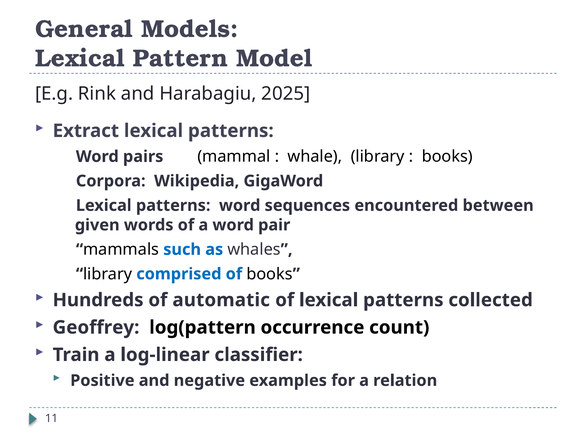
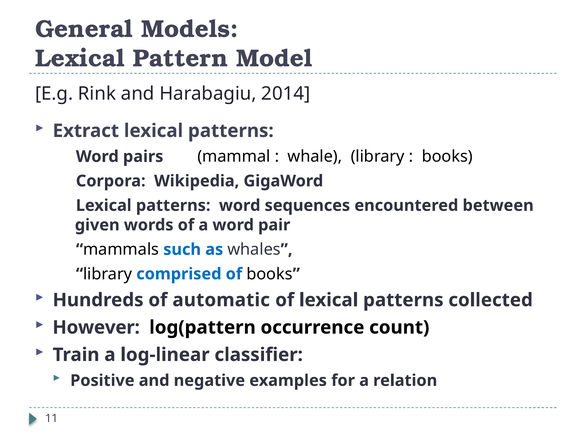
2025: 2025 -> 2014
Geoffrey: Geoffrey -> However
